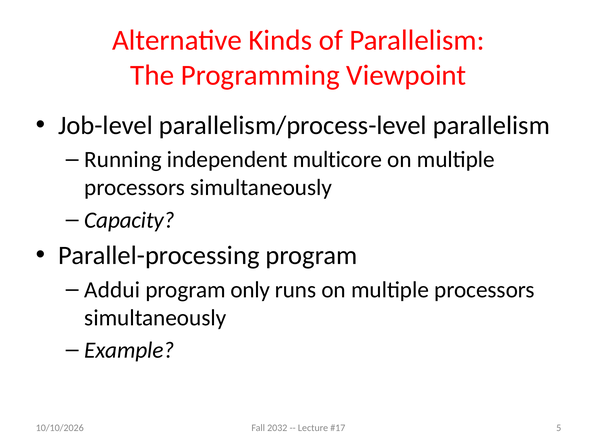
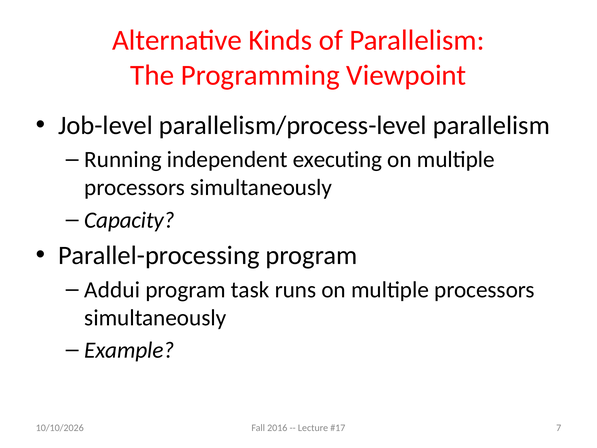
multicore: multicore -> executing
only: only -> task
2032: 2032 -> 2016
5: 5 -> 7
